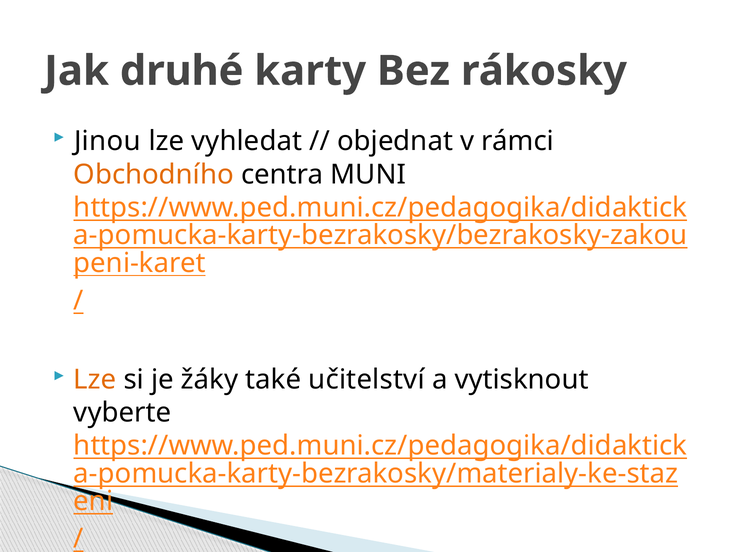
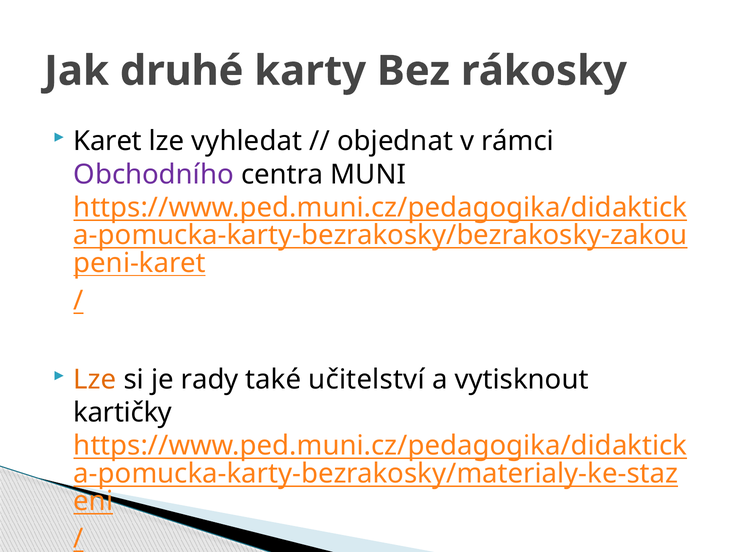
Jinou: Jinou -> Karet
Obchodního colour: orange -> purple
žáky: žáky -> rady
vyberte: vyberte -> kartičky
